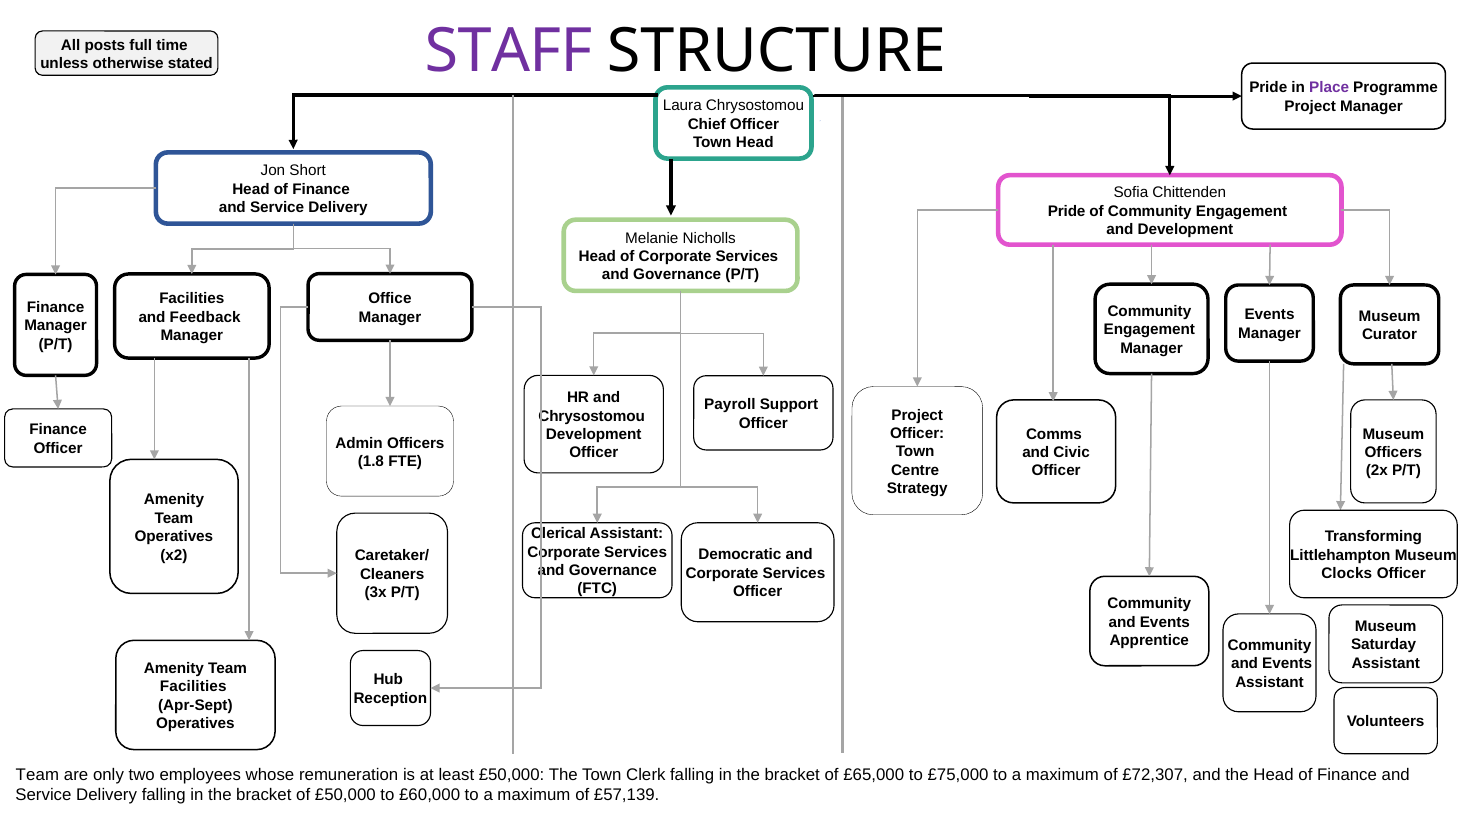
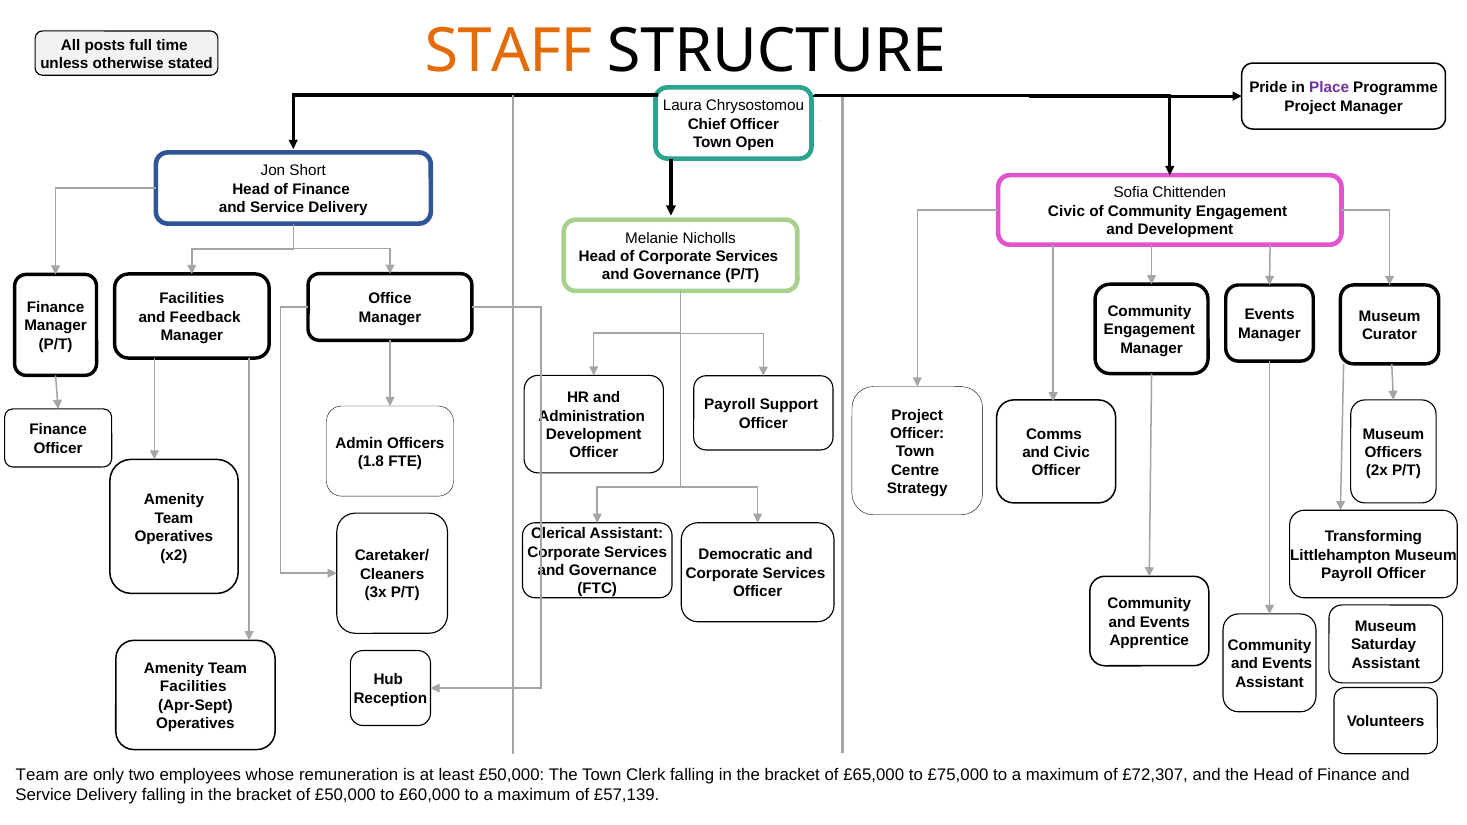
STAFF colour: purple -> orange
Town Head: Head -> Open
Pride at (1067, 211): Pride -> Civic
Chrysostomou at (592, 416): Chrysostomou -> Administration
Clocks at (1347, 574): Clocks -> Payroll
